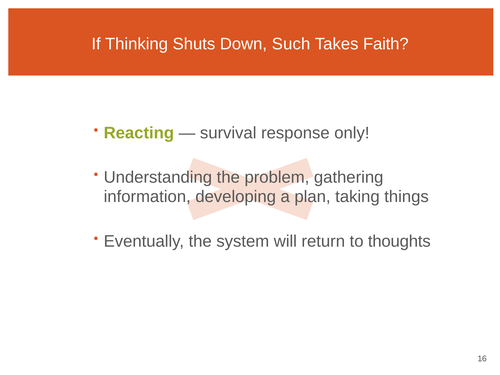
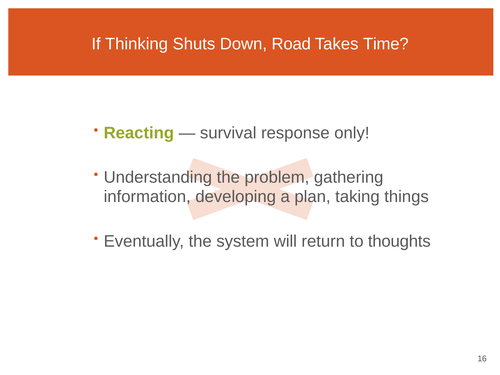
Such: Such -> Road
Faith: Faith -> Time
